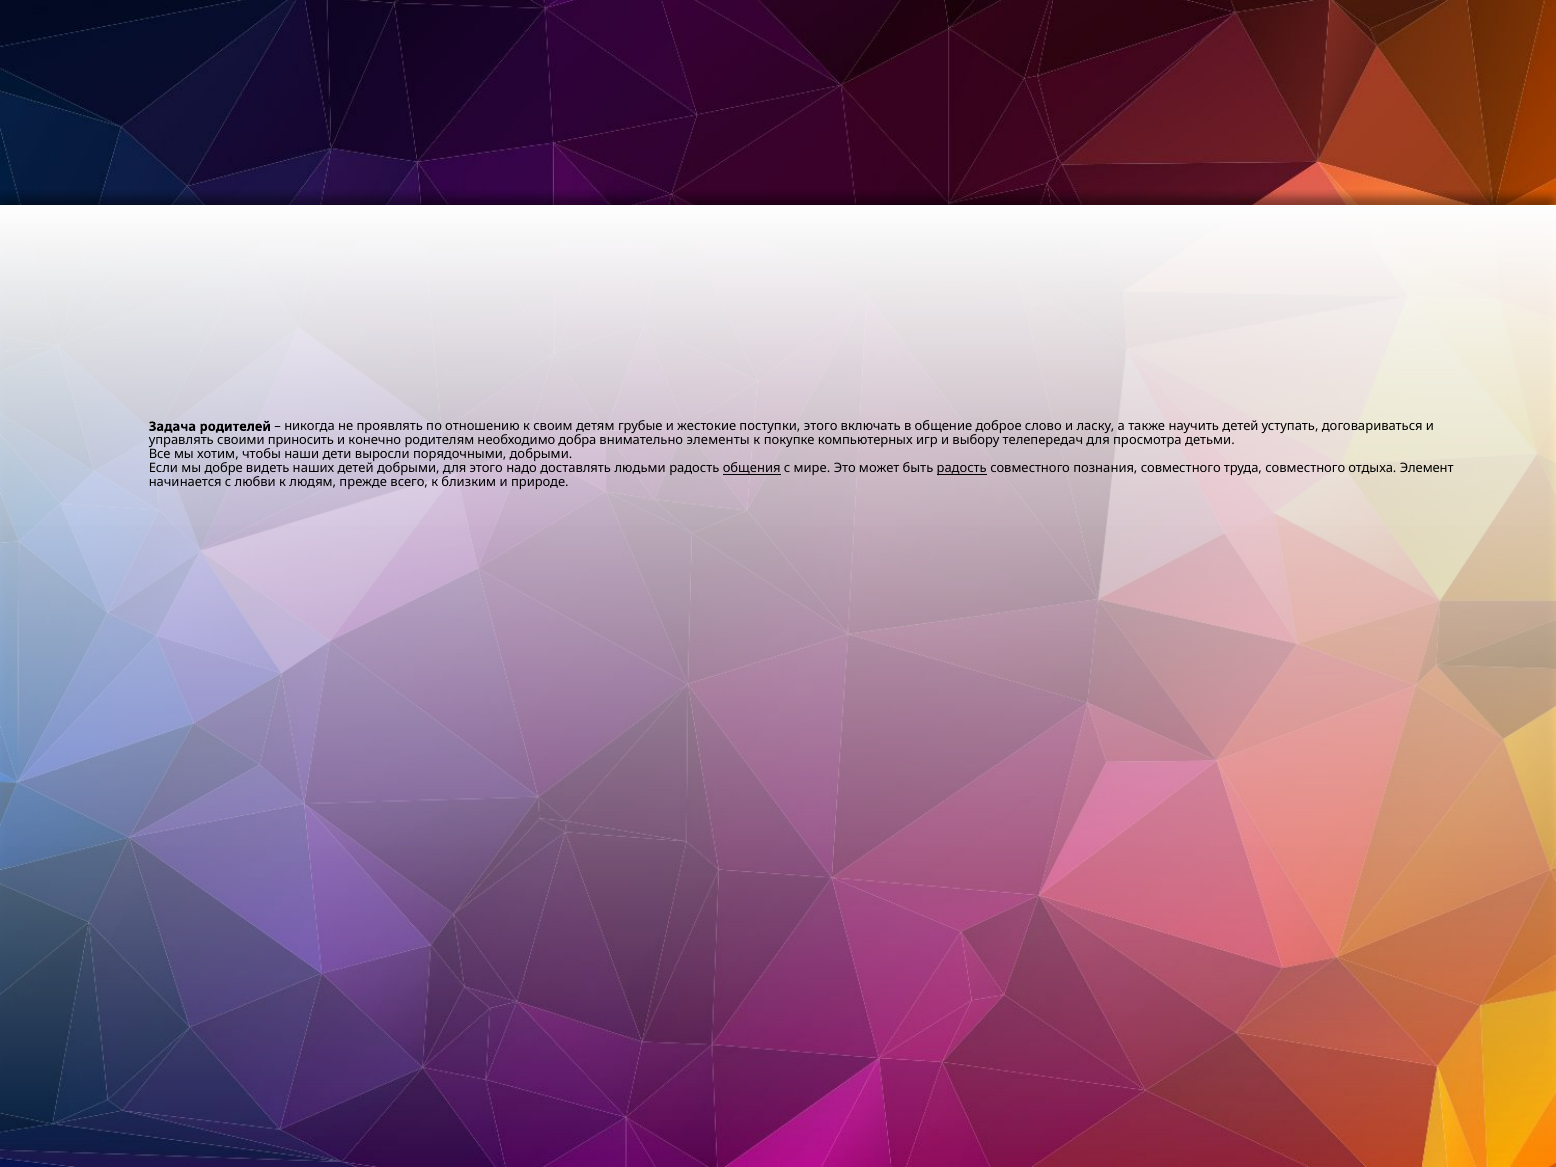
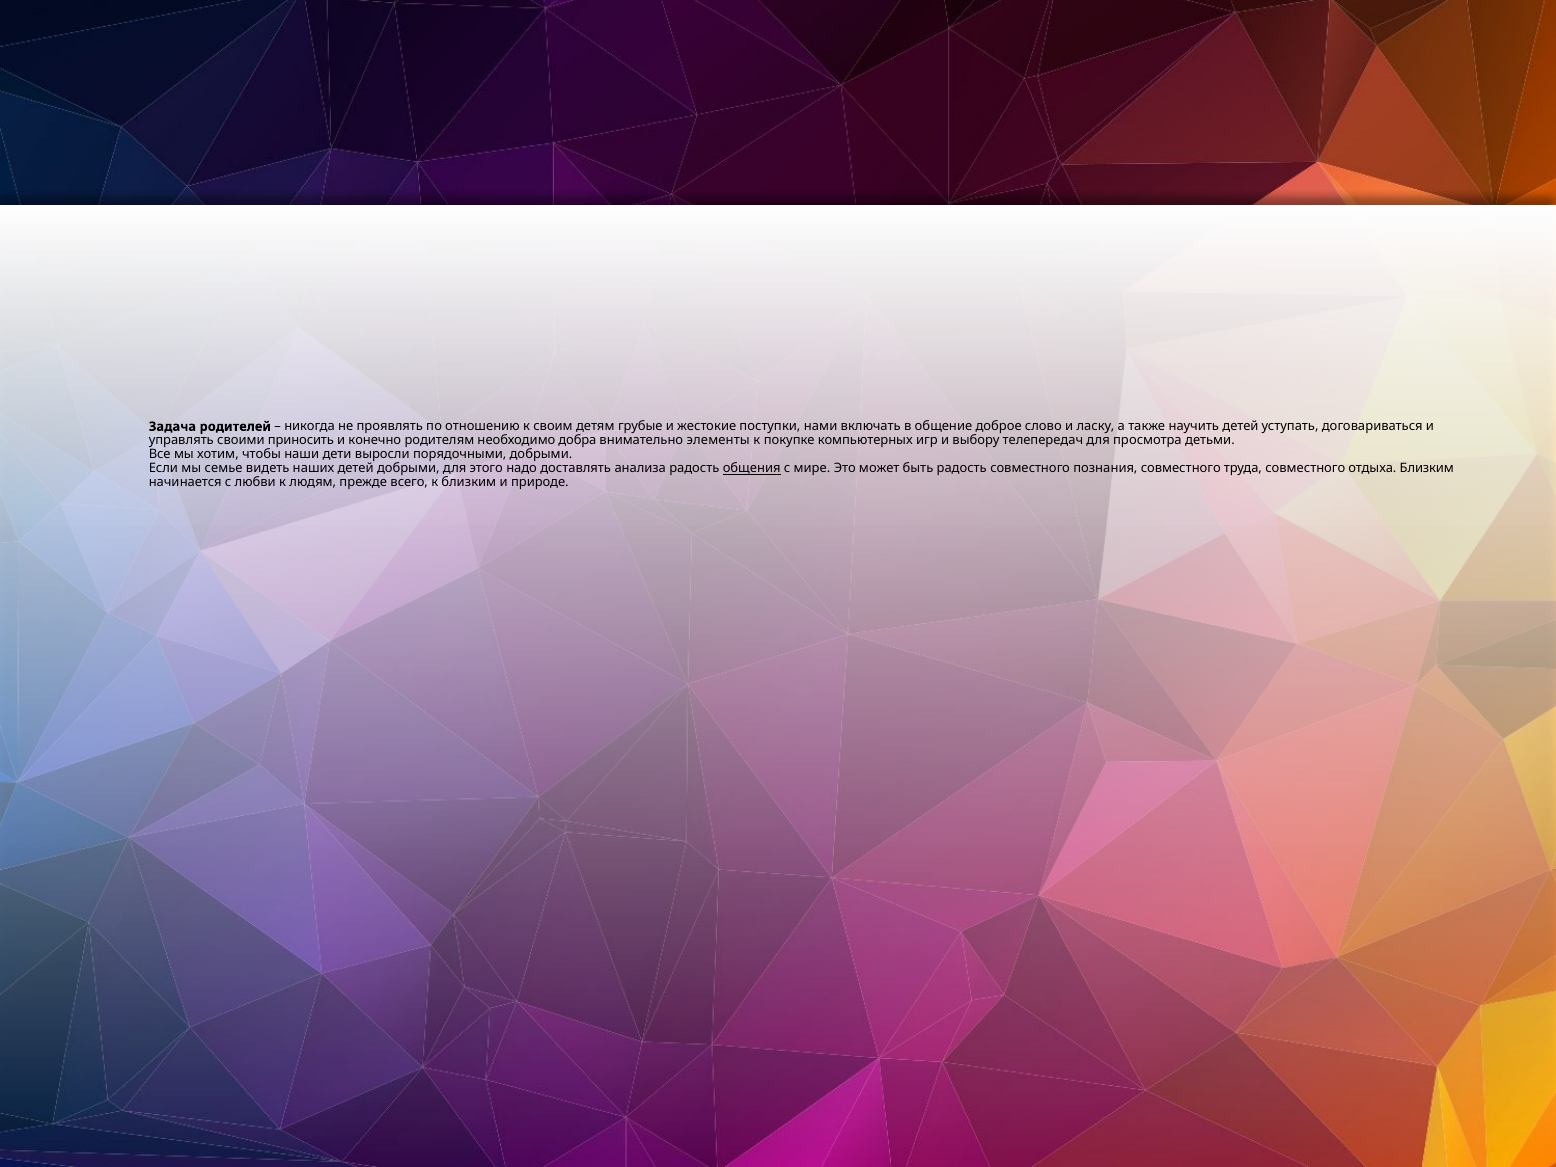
поступки этого: этого -> нами
добре: добре -> семье
людьми: людьми -> анализа
радость at (962, 469) underline: present -> none
отдыха Элемент: Элемент -> Близким
